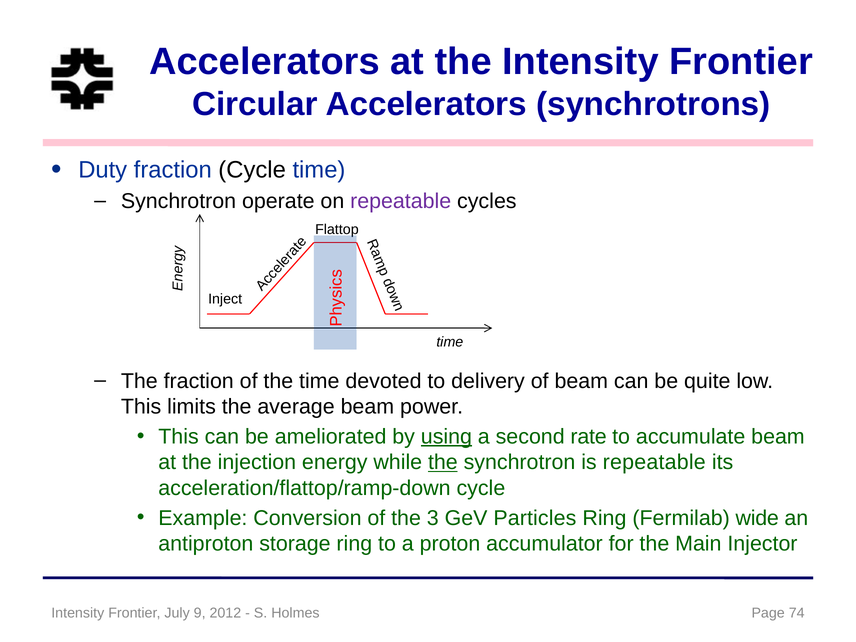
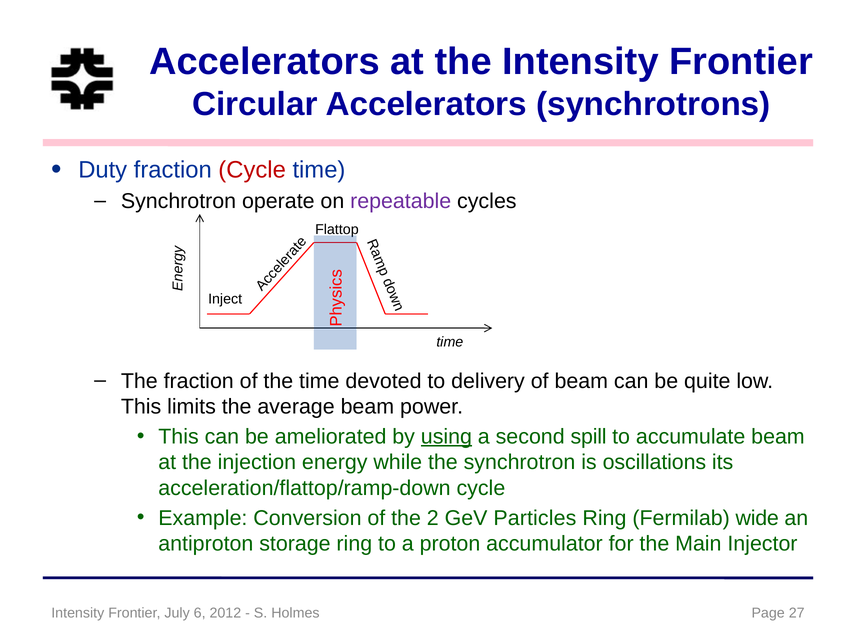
Cycle at (252, 170) colour: black -> red
rate: rate -> spill
the at (443, 462) underline: present -> none
is repeatable: repeatable -> oscillations
3: 3 -> 2
9: 9 -> 6
74: 74 -> 27
